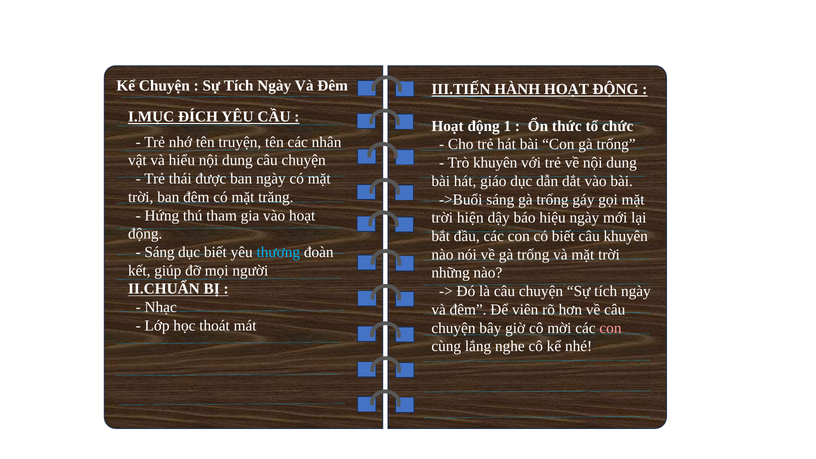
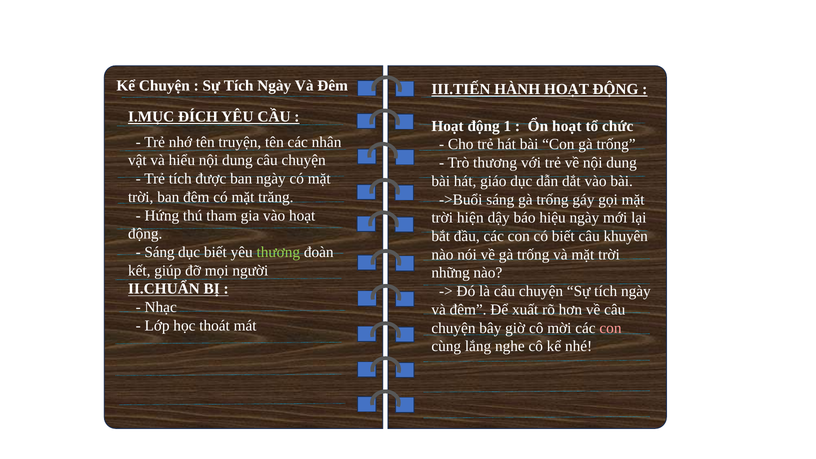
Ổn thức: thức -> hoạt
Trò khuyên: khuyên -> thương
Trẻ thái: thái -> tích
thương at (278, 252) colour: light blue -> light green
viên: viên -> xuất
